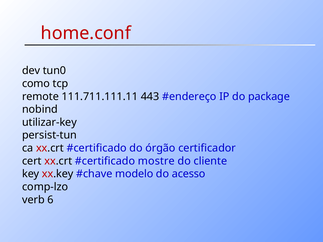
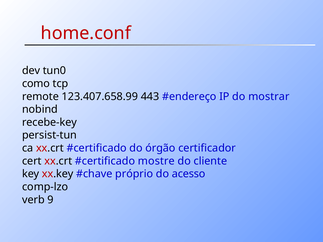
111.711.111.11: 111.711.111.11 -> 123.407.658.99
package: package -> mostrar
utilizar-key: utilizar-key -> recebe-key
modelo: modelo -> próprio
6: 6 -> 9
